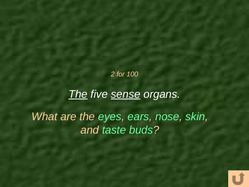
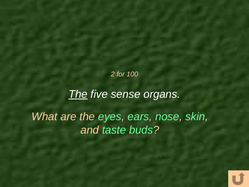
sense underline: present -> none
